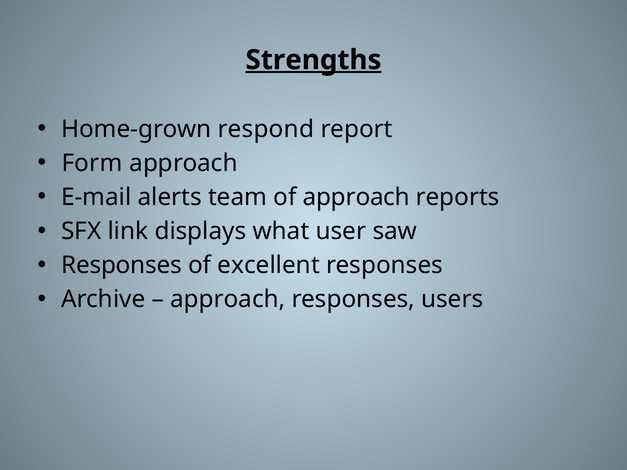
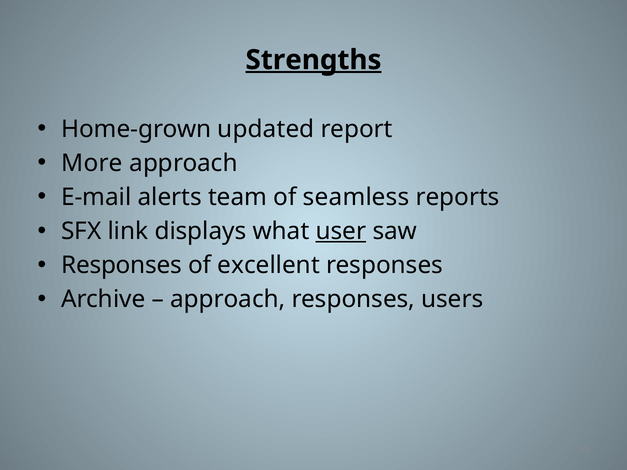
respond: respond -> updated
Form: Form -> More
of approach: approach -> seamless
user underline: none -> present
